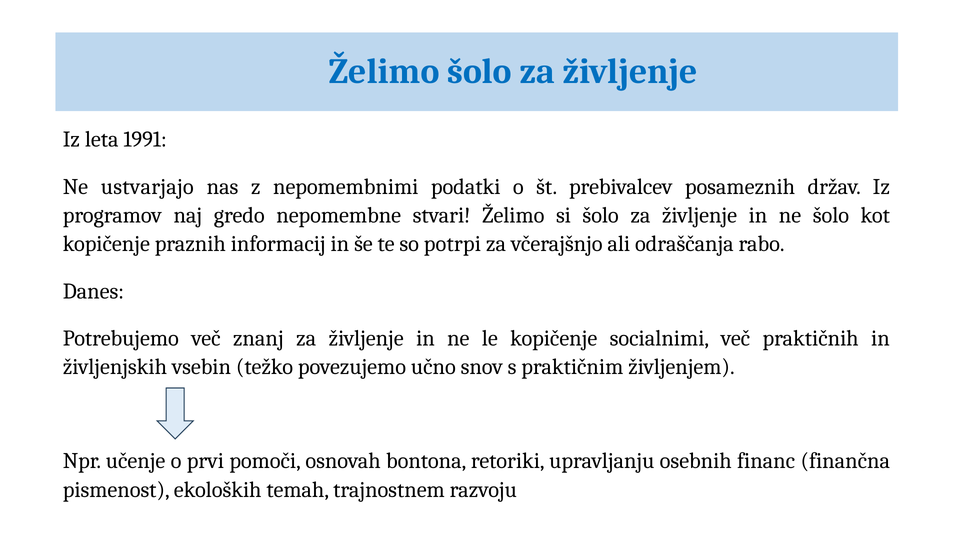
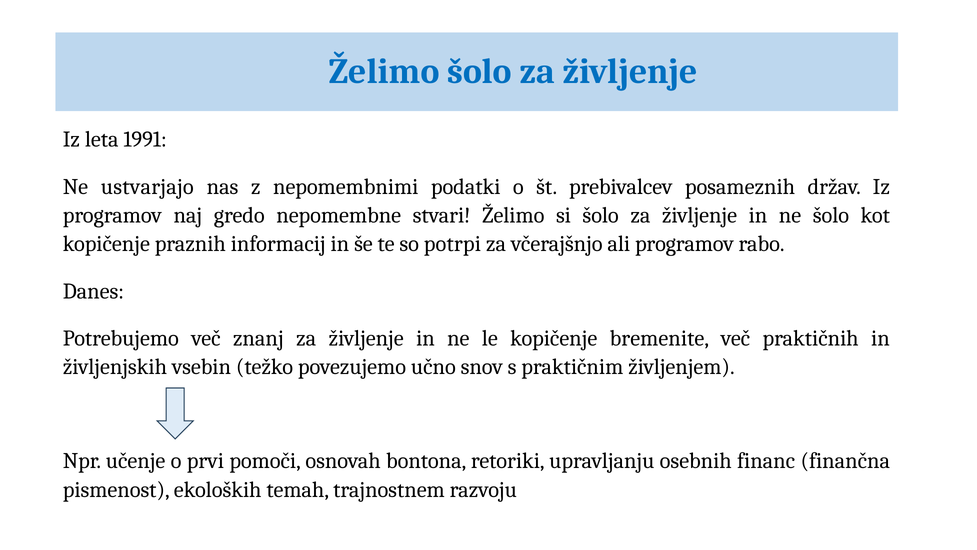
ali odraščanja: odraščanja -> programov
socialnimi: socialnimi -> bremenite
